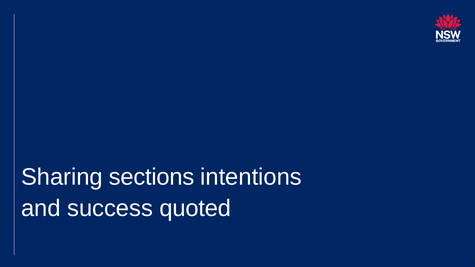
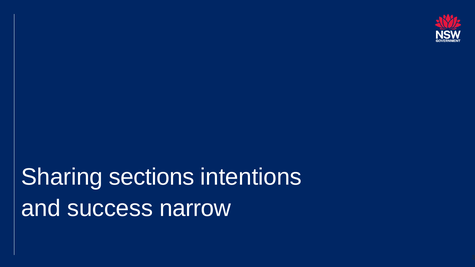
quoted: quoted -> narrow
